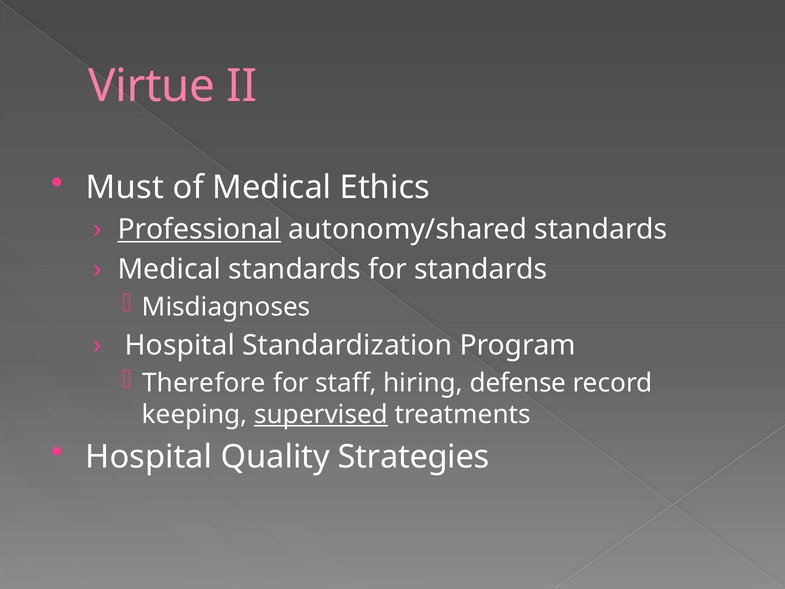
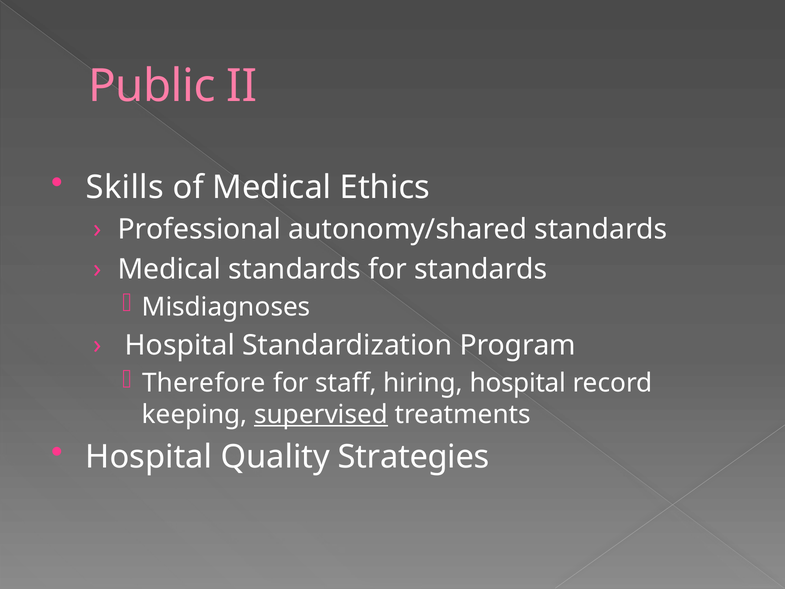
Virtue: Virtue -> Public
Must: Must -> Skills
Professional underline: present -> none
hiring defense: defense -> hospital
